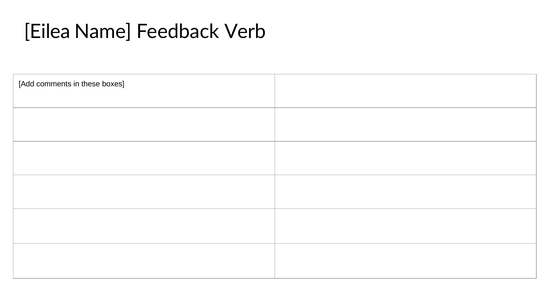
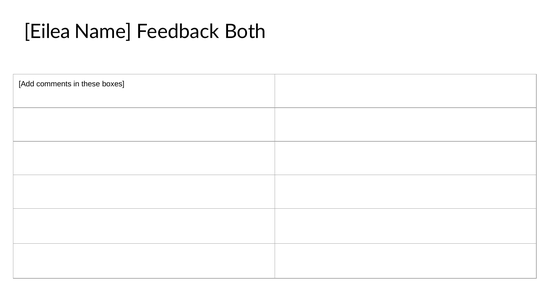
Verb: Verb -> Both
